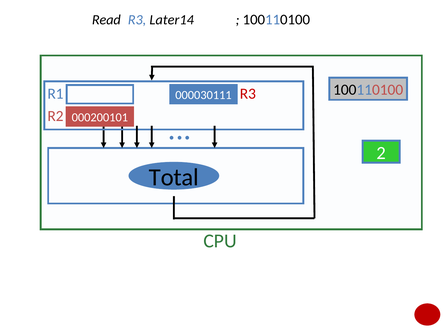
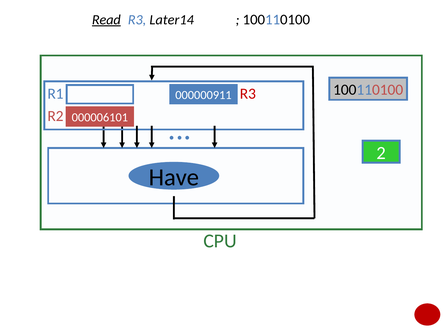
Read underline: none -> present
000030111: 000030111 -> 000000911
000200101: 000200101 -> 000006101
Total: Total -> Have
